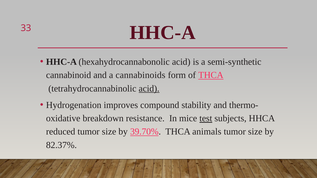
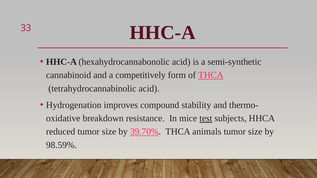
cannabinoids: cannabinoids -> competitively
acid at (149, 89) underline: present -> none
82.37%: 82.37% -> 98.59%
